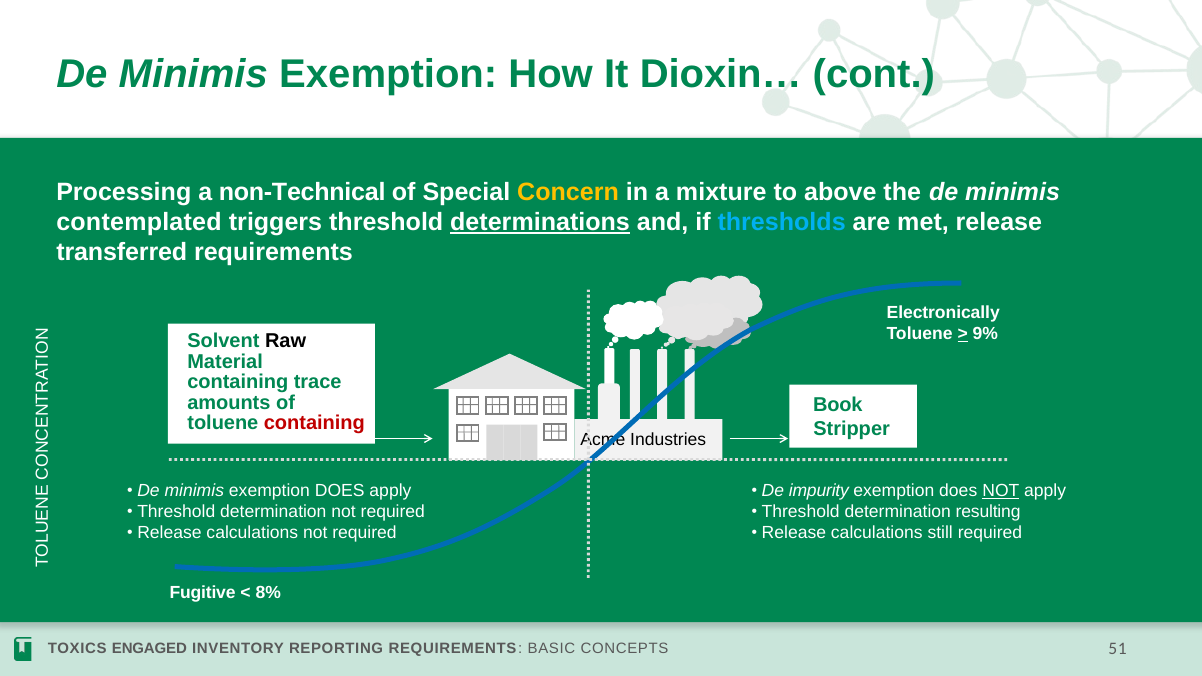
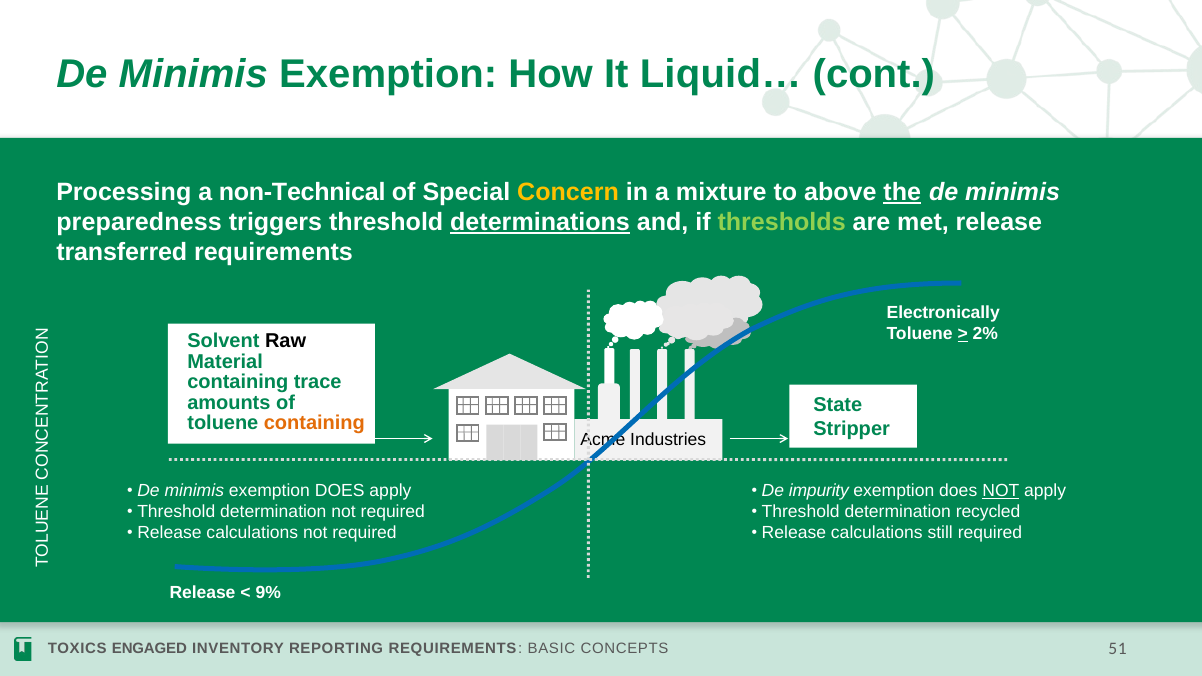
Dioxin…: Dioxin… -> Liquid…
the underline: none -> present
contemplated: contemplated -> preparedness
thresholds colour: light blue -> light green
9%: 9% -> 2%
Book: Book -> State
containing at (314, 423) colour: red -> orange
resulting: resulting -> recycled
Fugitive at (203, 593): Fugitive -> Release
8%: 8% -> 9%
